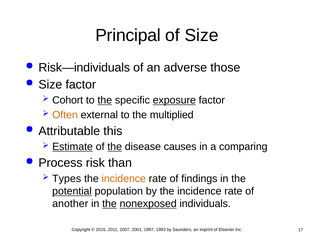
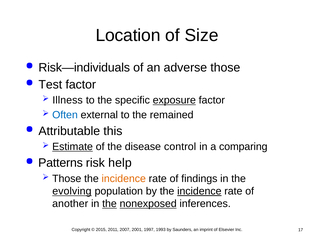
Principal: Principal -> Location
Size at (50, 84): Size -> Test
Cohort: Cohort -> Illness
the at (105, 100) underline: present -> none
Often colour: orange -> blue
multiplied: multiplied -> remained
the at (115, 146) underline: present -> none
causes: causes -> control
Process: Process -> Patterns
than: than -> help
Types at (67, 178): Types -> Those
potential: potential -> evolving
incidence at (199, 191) underline: none -> present
individuals: individuals -> inferences
